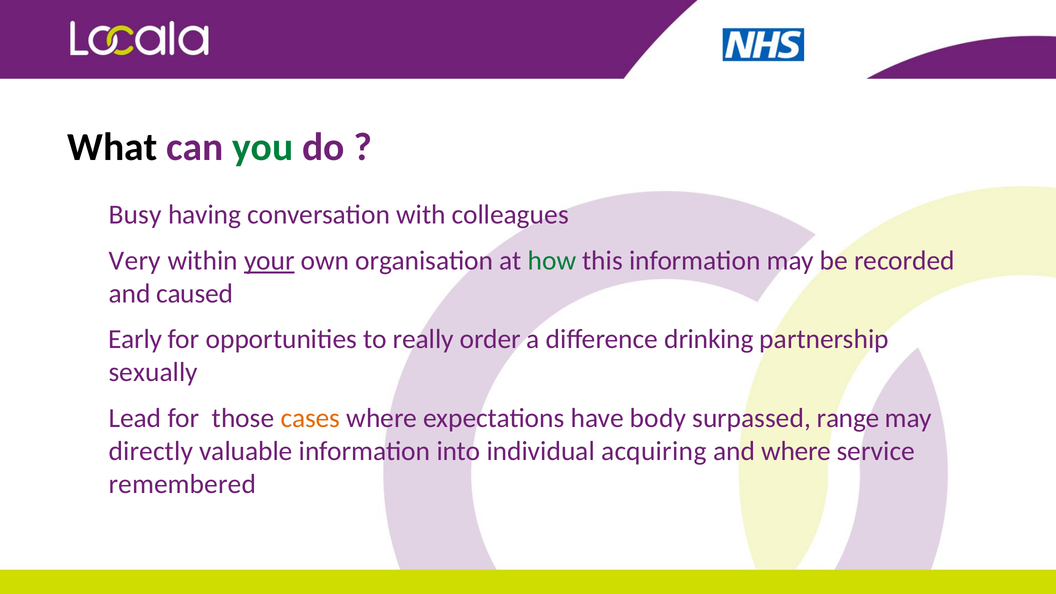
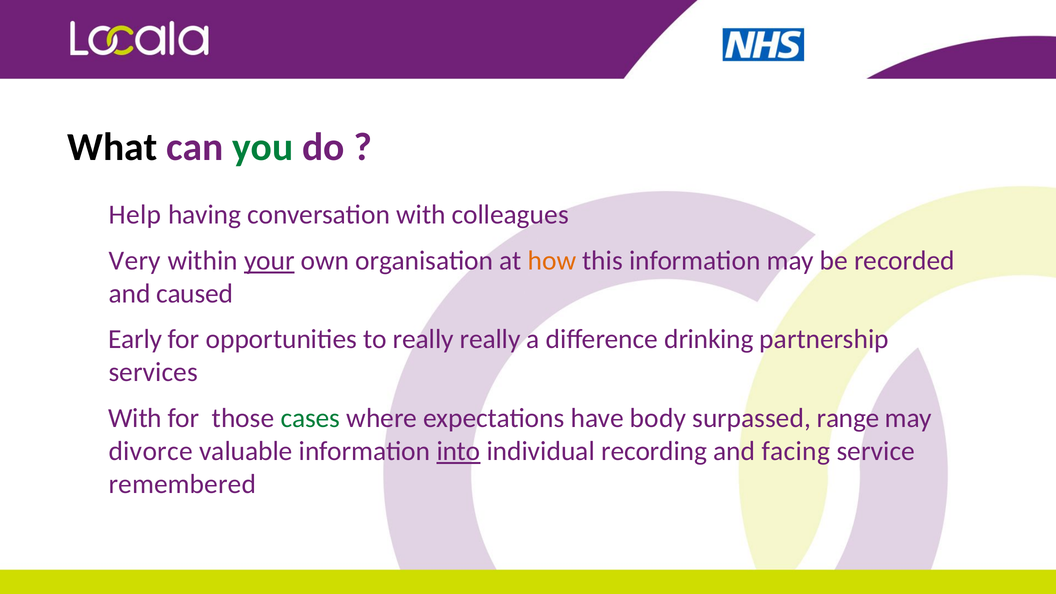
Busy: Busy -> Help
how colour: green -> orange
really order: order -> really
sexually: sexually -> services
Lead at (135, 418): Lead -> With
cases colour: orange -> green
directly: directly -> divorce
into underline: none -> present
acquiring: acquiring -> recording
and where: where -> facing
